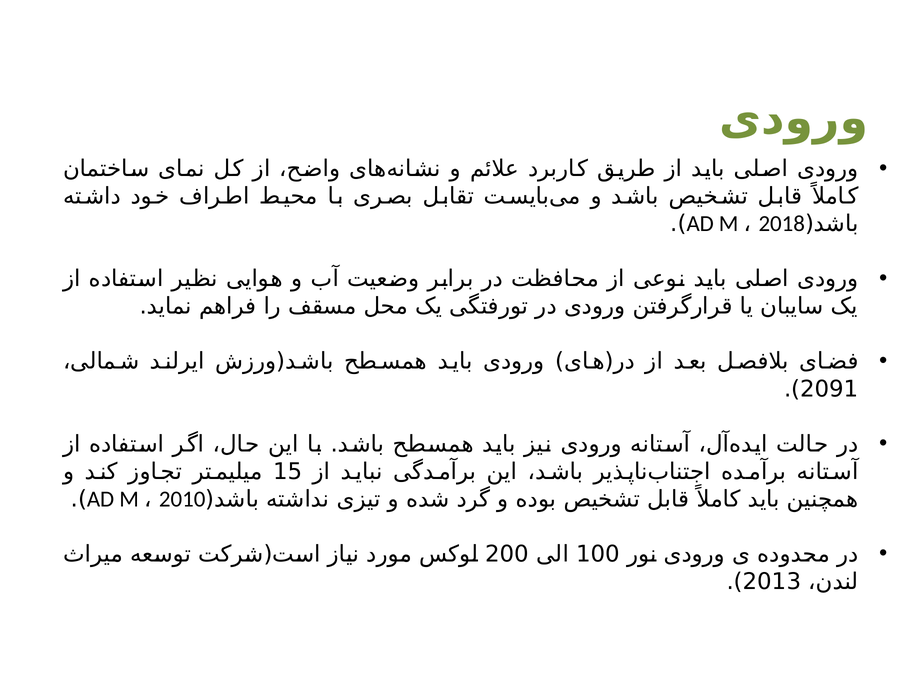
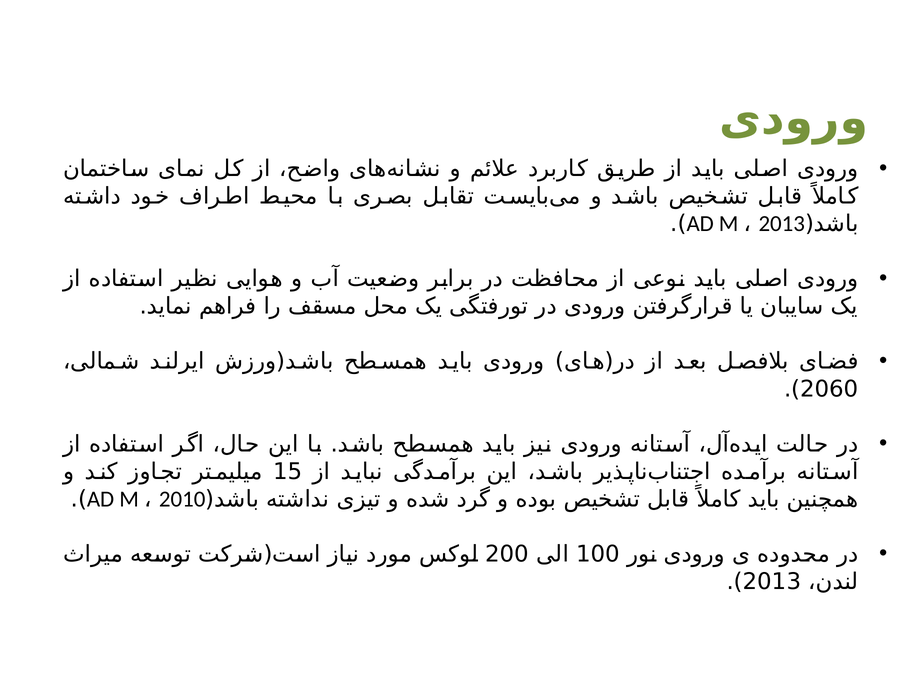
2018 at (782, 224): 2018 -> 2013
2091: 2091 -> 2060
